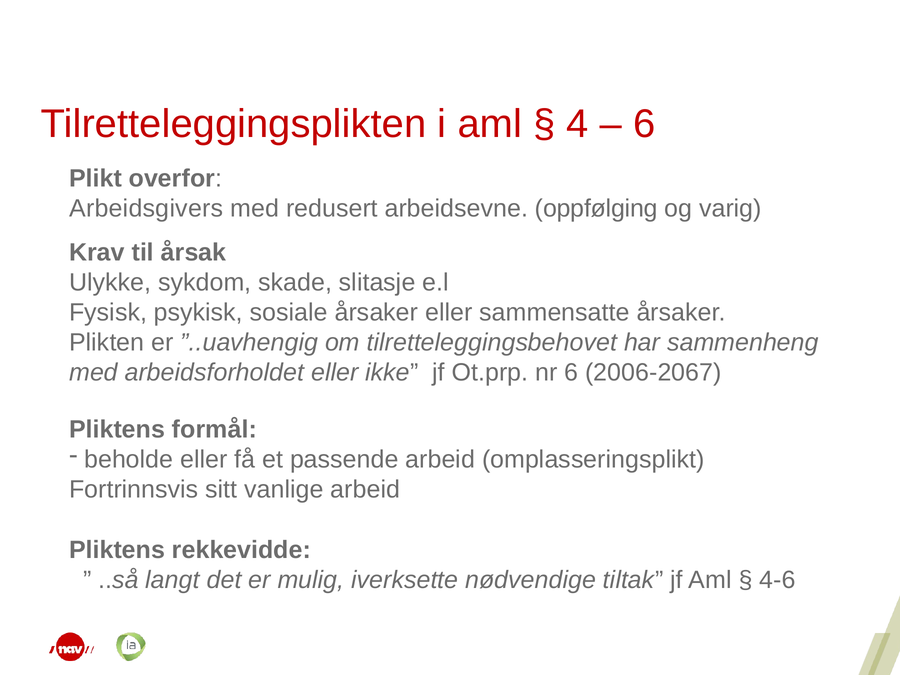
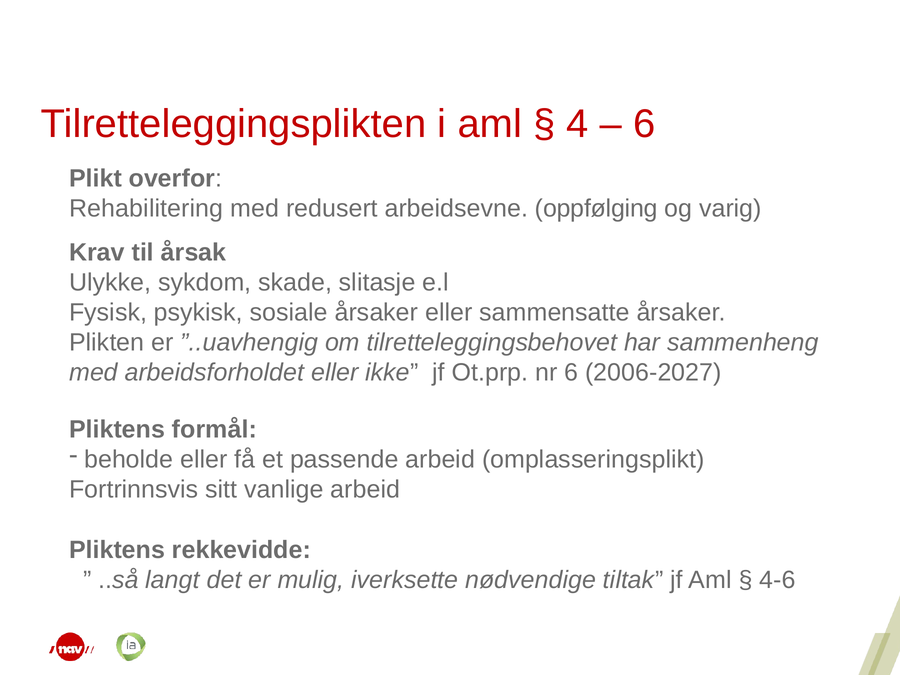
Arbeidsgivers: Arbeidsgivers -> Rehabilitering
2006-2067: 2006-2067 -> 2006-2027
